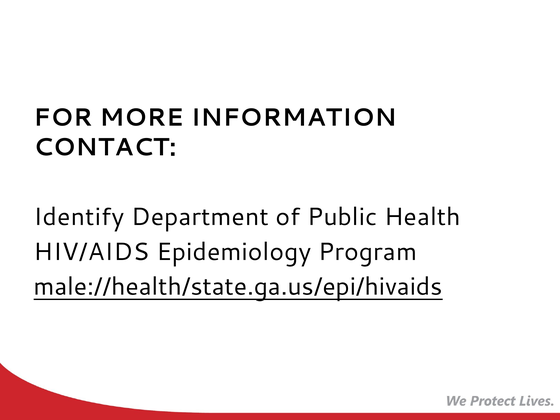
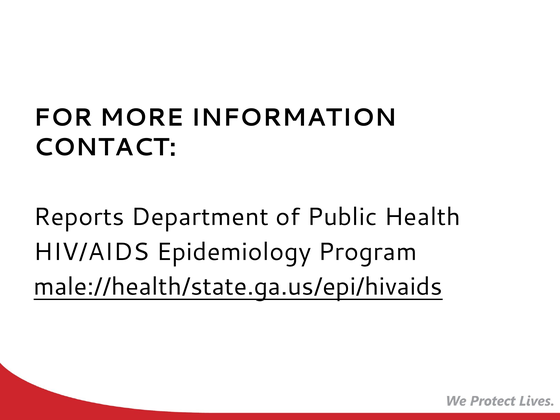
Identify: Identify -> Reports
